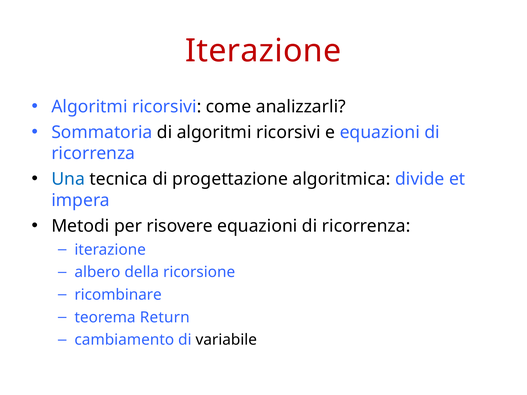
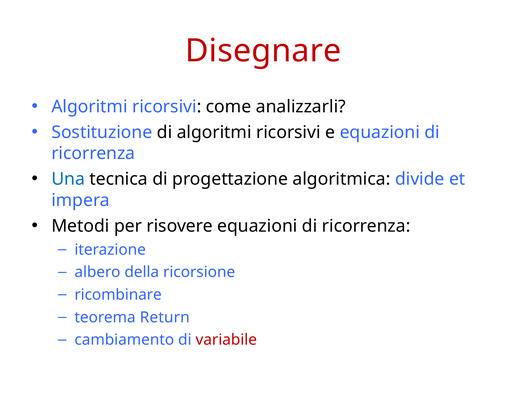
Iterazione at (263, 51): Iterazione -> Disegnare
Sommatoria: Sommatoria -> Sostituzione
variabile colour: black -> red
